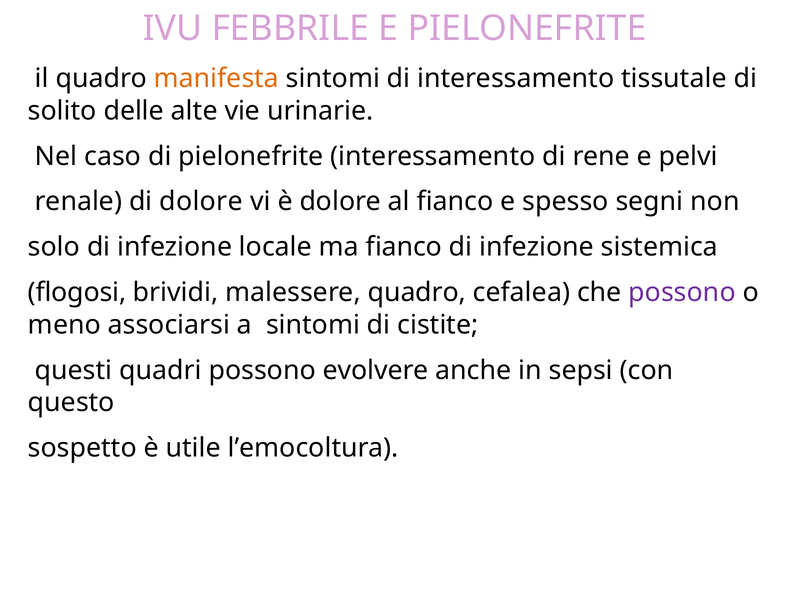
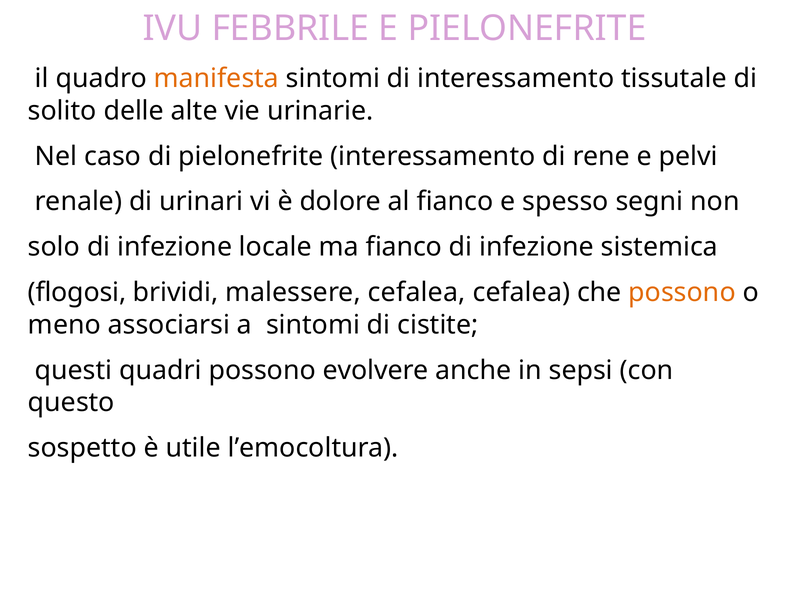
di dolore: dolore -> urinari
malessere quadro: quadro -> cefalea
possono at (682, 293) colour: purple -> orange
